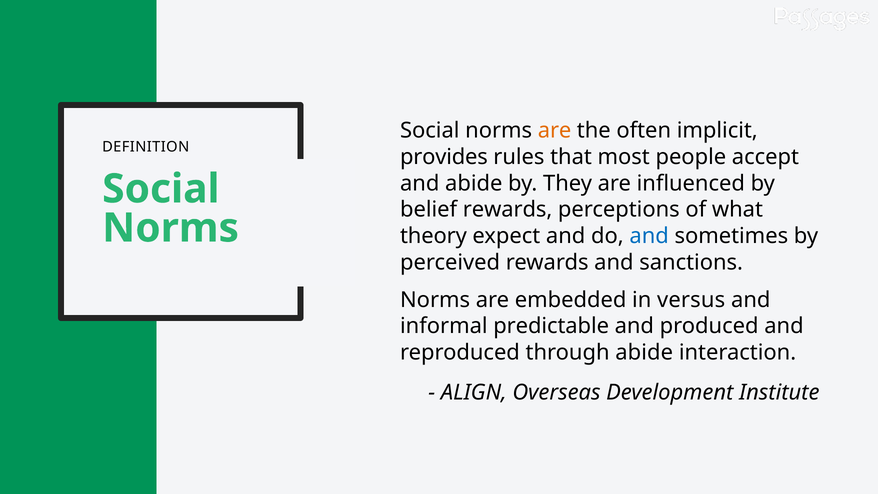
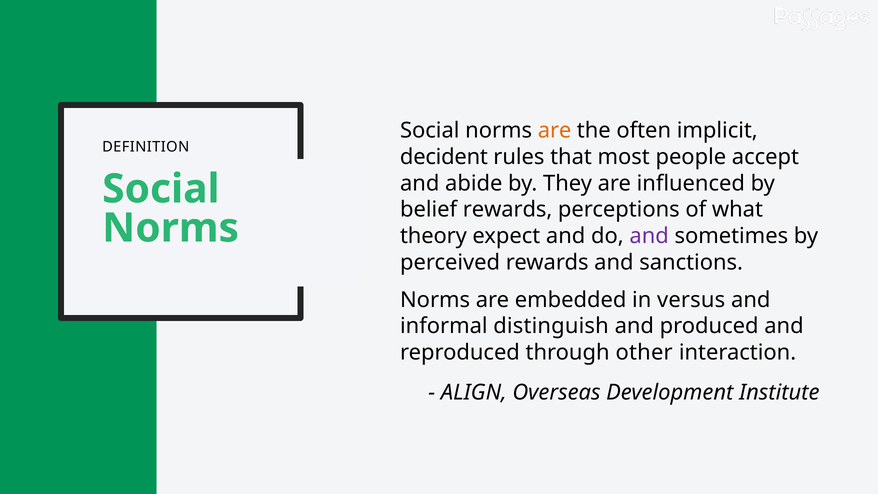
provides: provides -> decident
and at (649, 236) colour: blue -> purple
predictable: predictable -> distinguish
through abide: abide -> other
